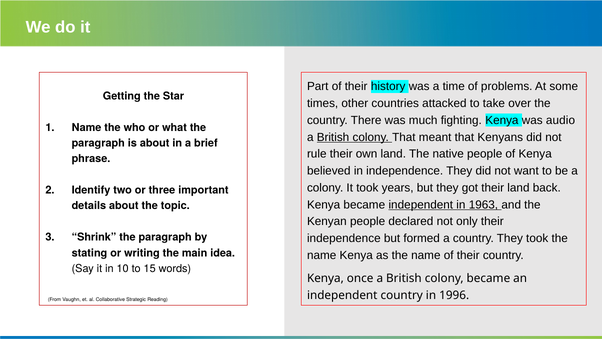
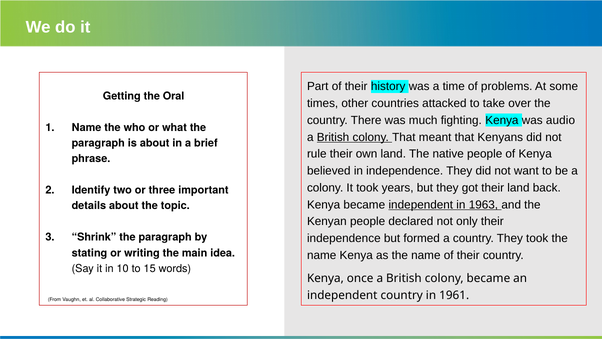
Star: Star -> Oral
1996: 1996 -> 1961
